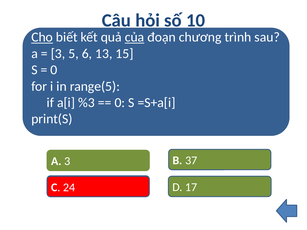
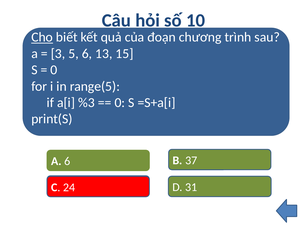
của underline: present -> none
A 3: 3 -> 6
17: 17 -> 31
